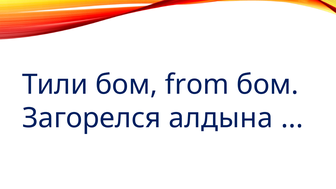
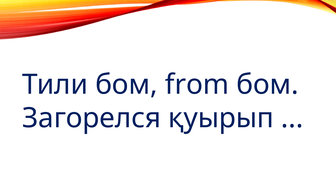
алдына: алдына -> қуырып
